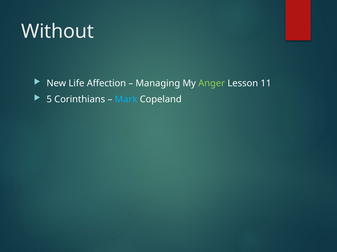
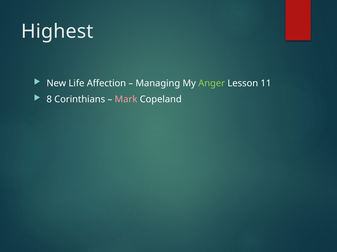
Without: Without -> Highest
5: 5 -> 8
Mark colour: light blue -> pink
